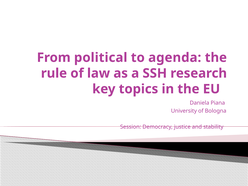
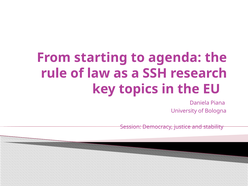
political: political -> starting
